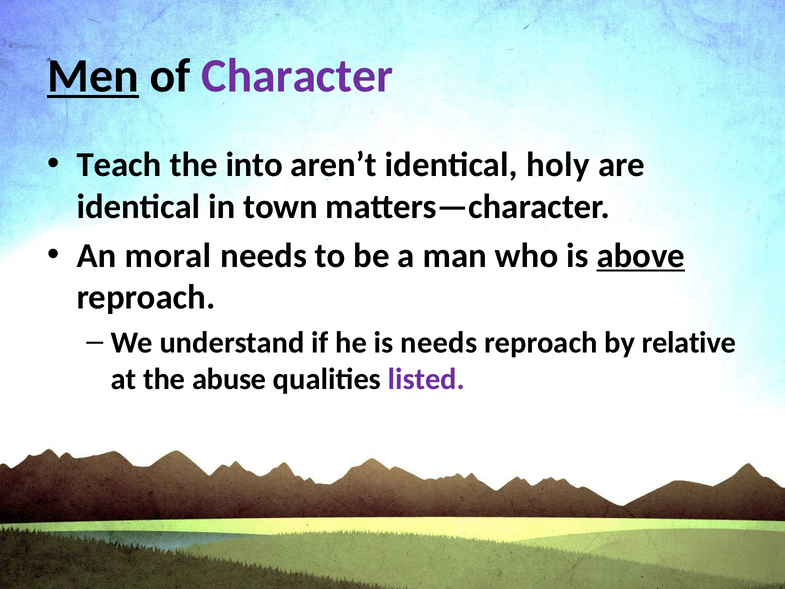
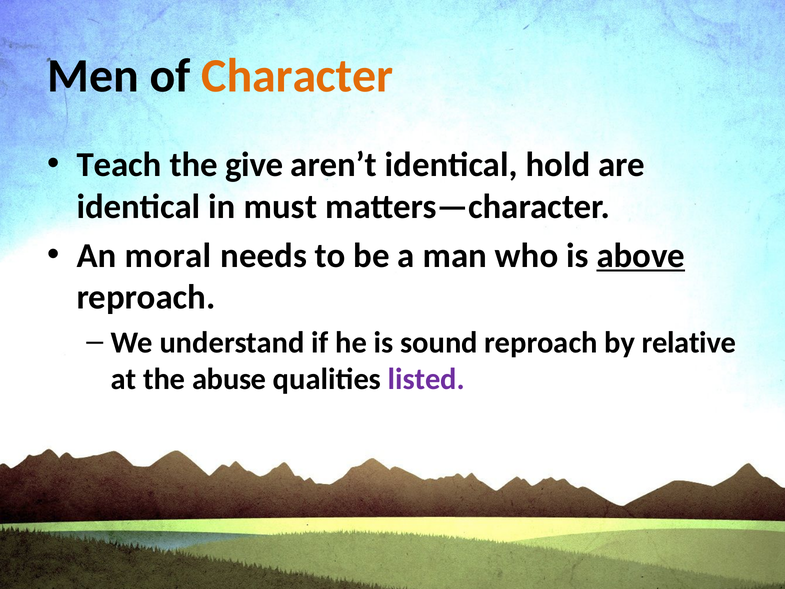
Men underline: present -> none
Character colour: purple -> orange
into: into -> give
holy: holy -> hold
town: town -> must
is needs: needs -> sound
